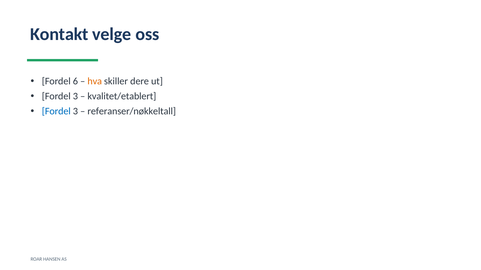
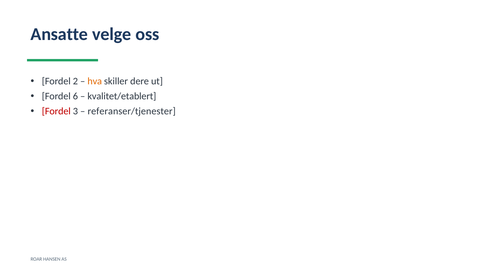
Kontakt: Kontakt -> Ansatte
6: 6 -> 2
3 at (75, 97): 3 -> 6
Fordel at (56, 112) colour: blue -> red
referanser/nøkkeltall: referanser/nøkkeltall -> referanser/tjenester
